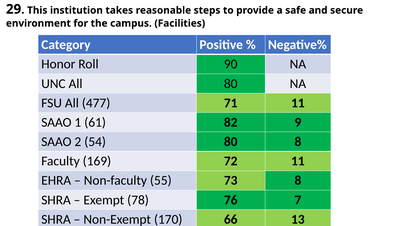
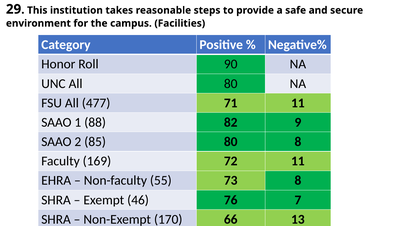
61: 61 -> 88
54: 54 -> 85
78: 78 -> 46
